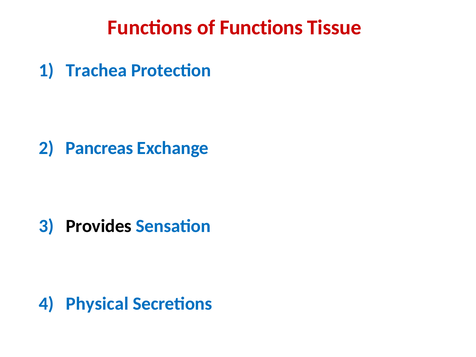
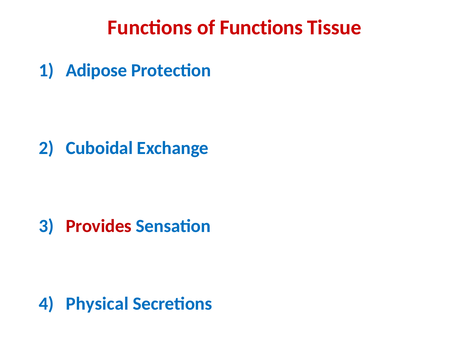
Trachea: Trachea -> Adipose
Pancreas: Pancreas -> Cuboidal
Provides colour: black -> red
